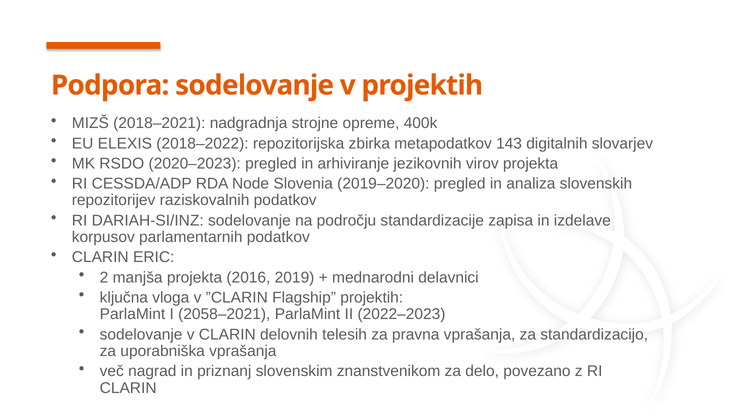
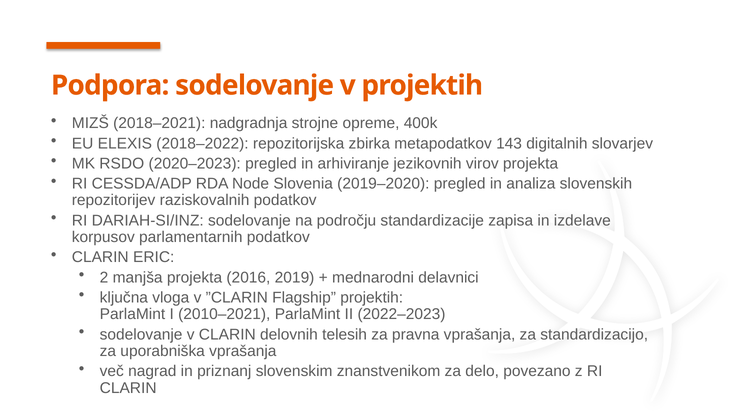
2058–2021: 2058–2021 -> 2010–2021
